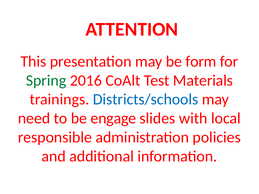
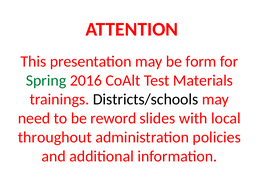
Districts/schools colour: blue -> black
engage: engage -> reword
responsible: responsible -> throughout
